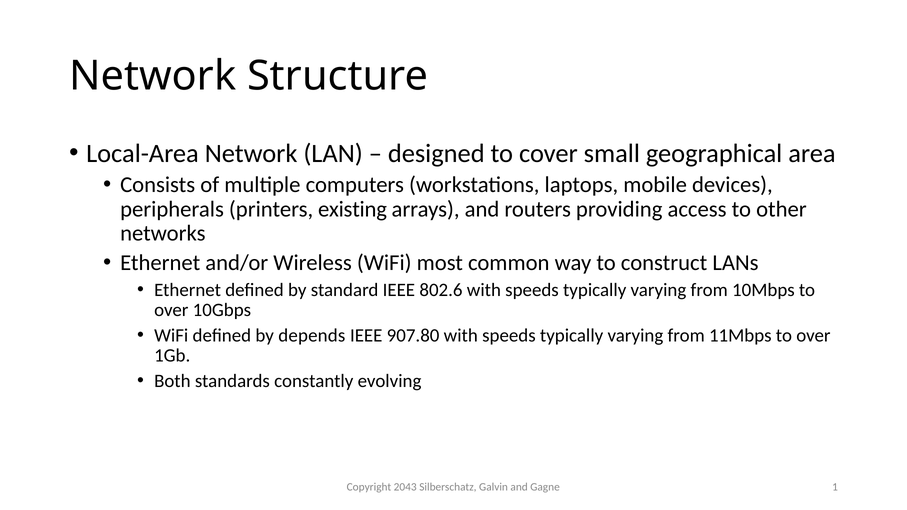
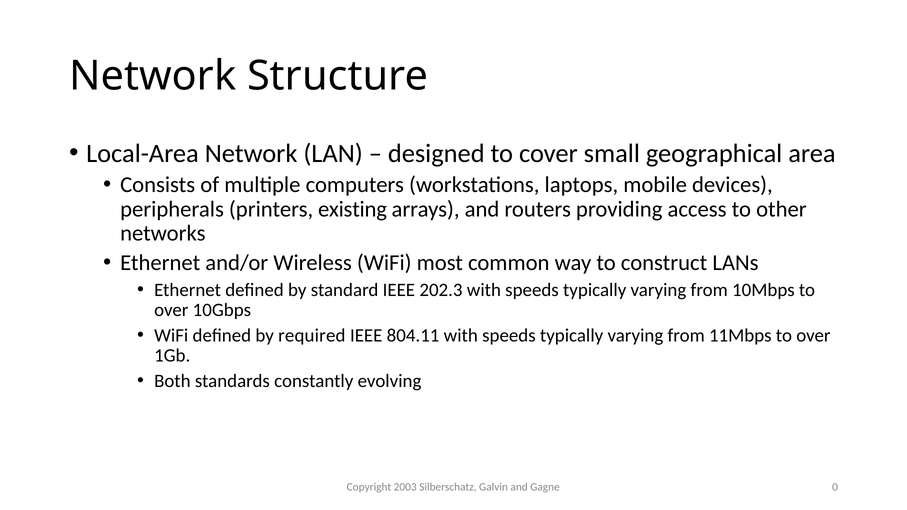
802.6: 802.6 -> 202.3
depends: depends -> required
907.80: 907.80 -> 804.11
2043: 2043 -> 2003
1: 1 -> 0
